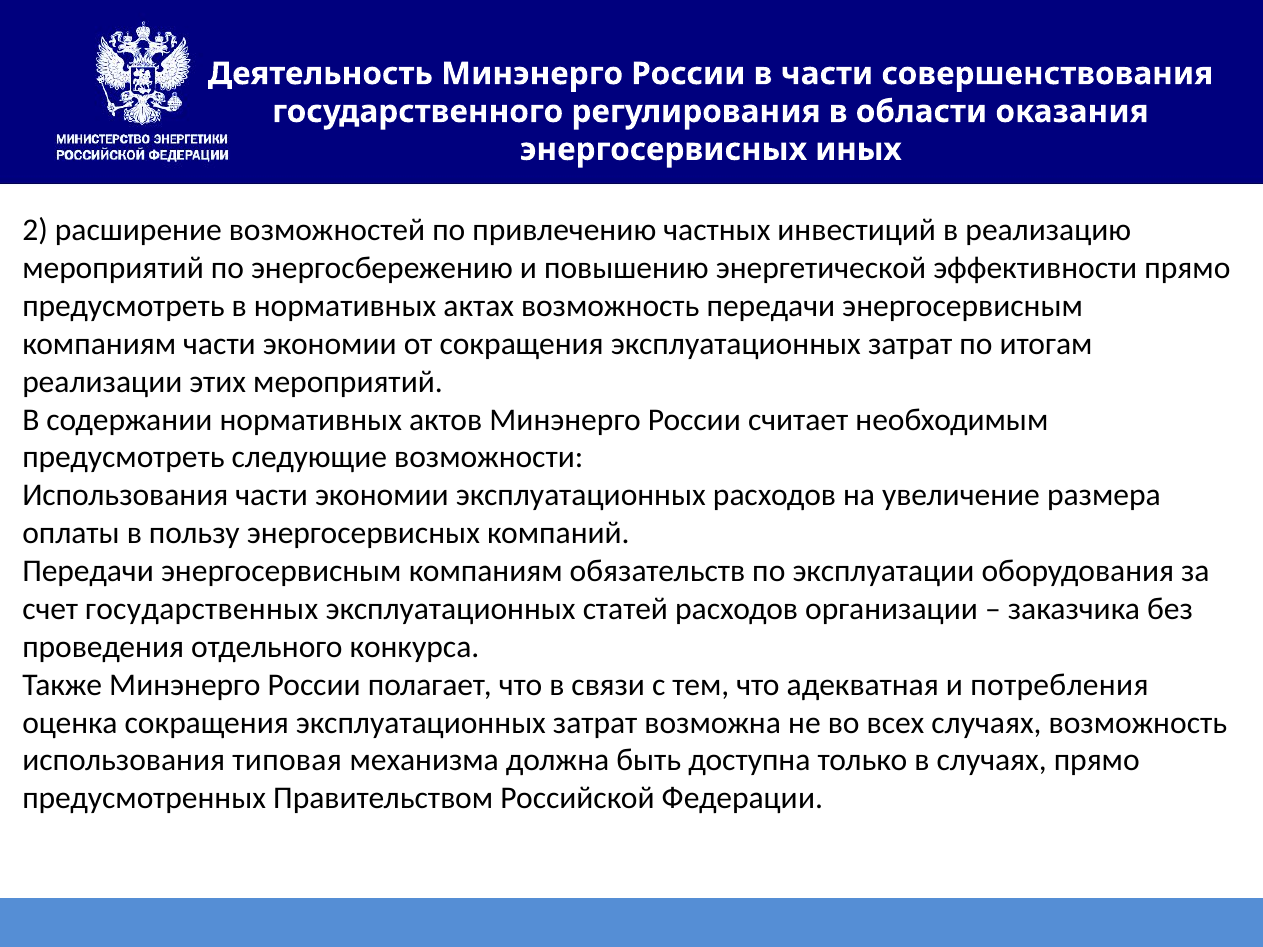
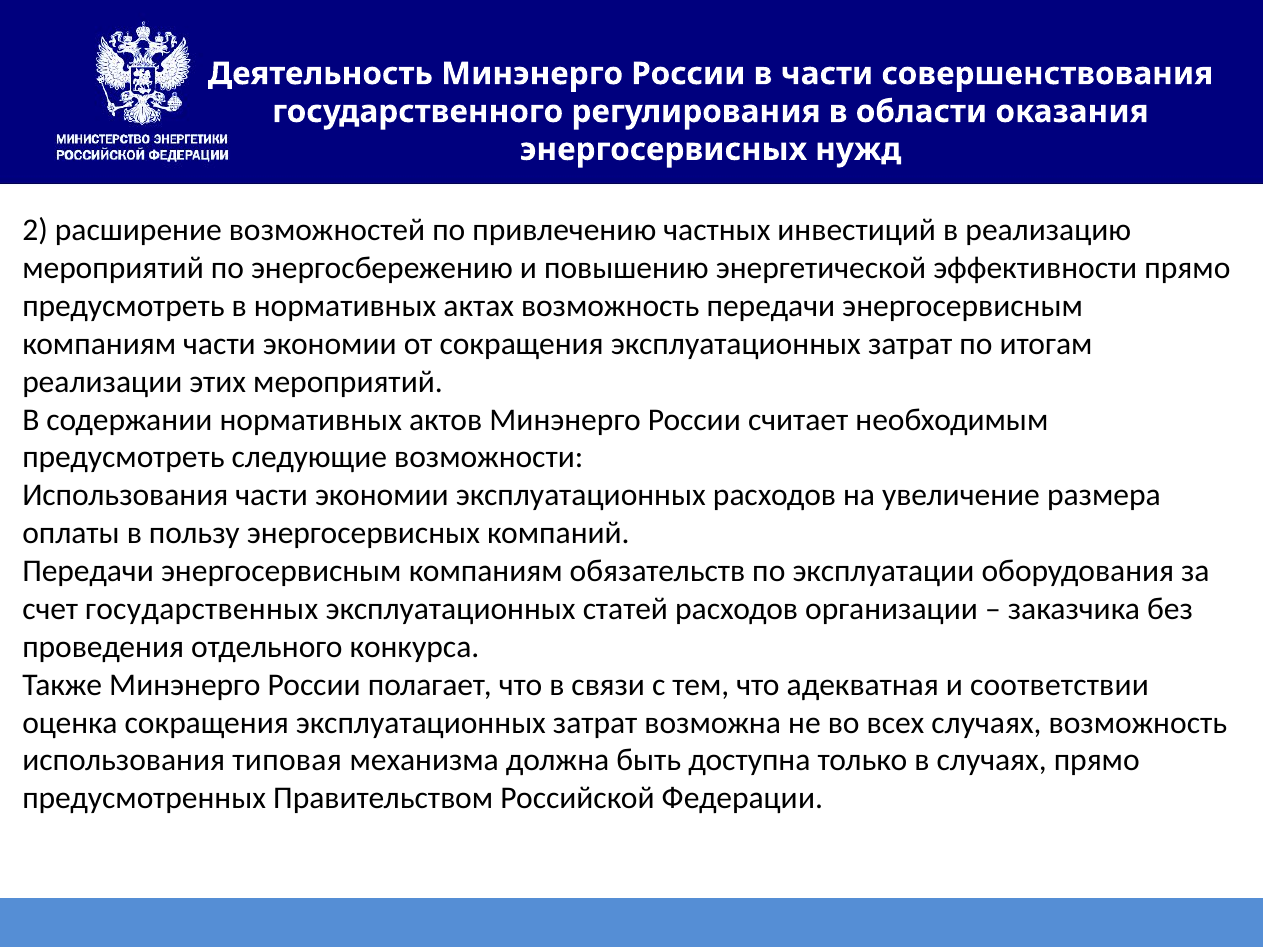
иных: иных -> нужд
потребления: потребления -> соответствии
